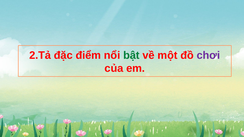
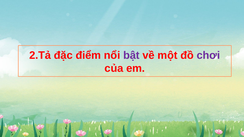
bật colour: green -> purple
